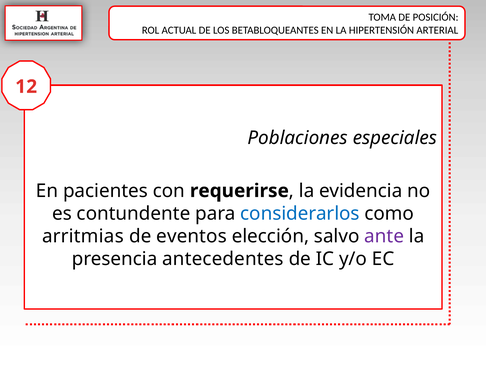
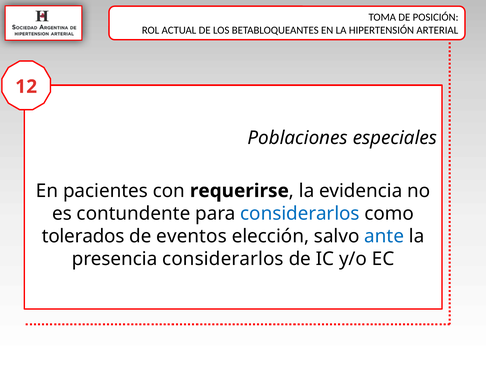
arritmias: arritmias -> tolerados
ante colour: purple -> blue
presencia antecedentes: antecedentes -> considerarlos
